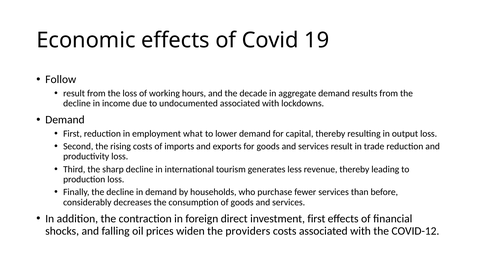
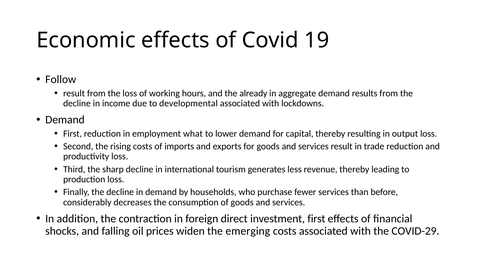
decade: decade -> already
undocumented: undocumented -> developmental
providers: providers -> emerging
COVID-12: COVID-12 -> COVID-29
